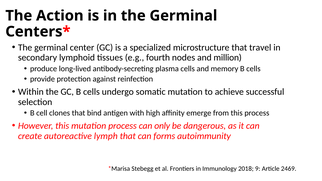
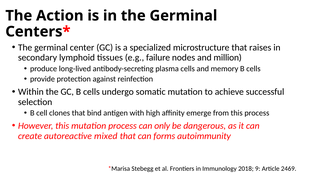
travel: travel -> raises
fourth: fourth -> failure
lymph: lymph -> mixed
